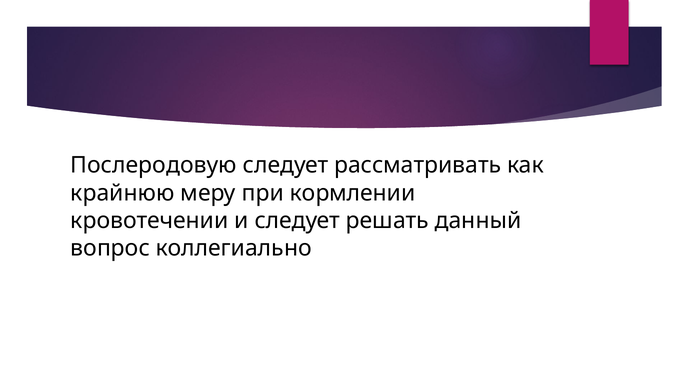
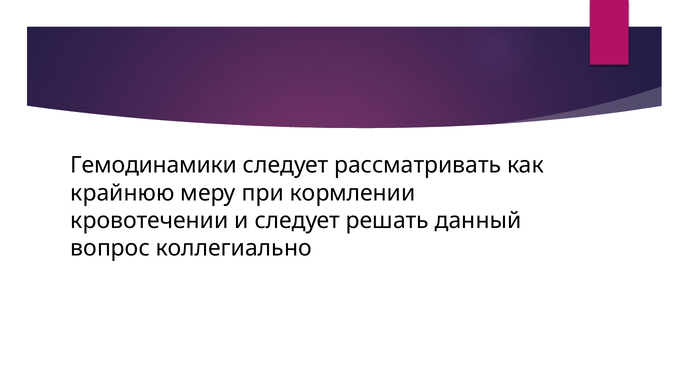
Послеродовую: Послеродовую -> Гемодинамики
